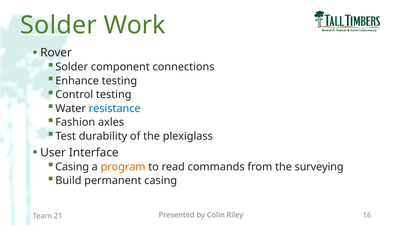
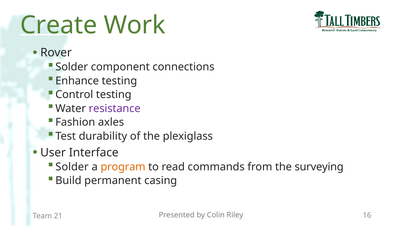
Solder at (59, 25): Solder -> Create
resistance colour: blue -> purple
Casing at (72, 167): Casing -> Solder
